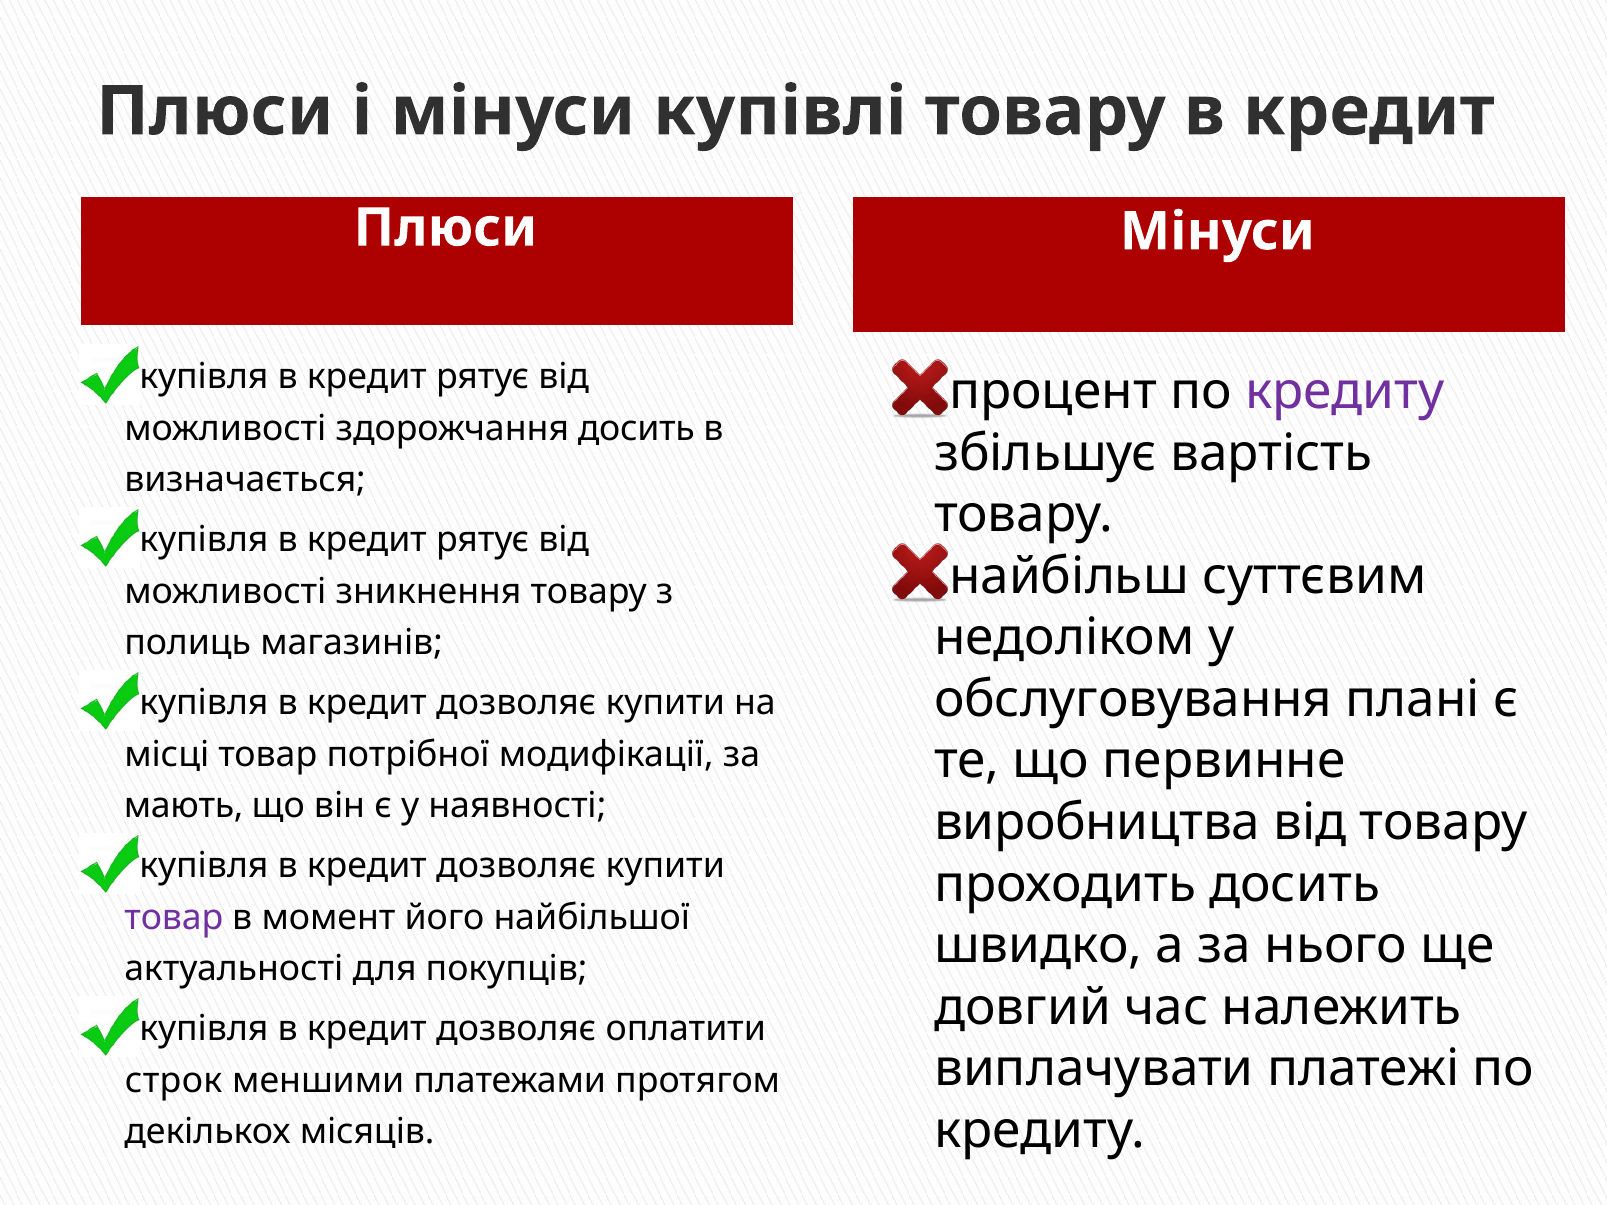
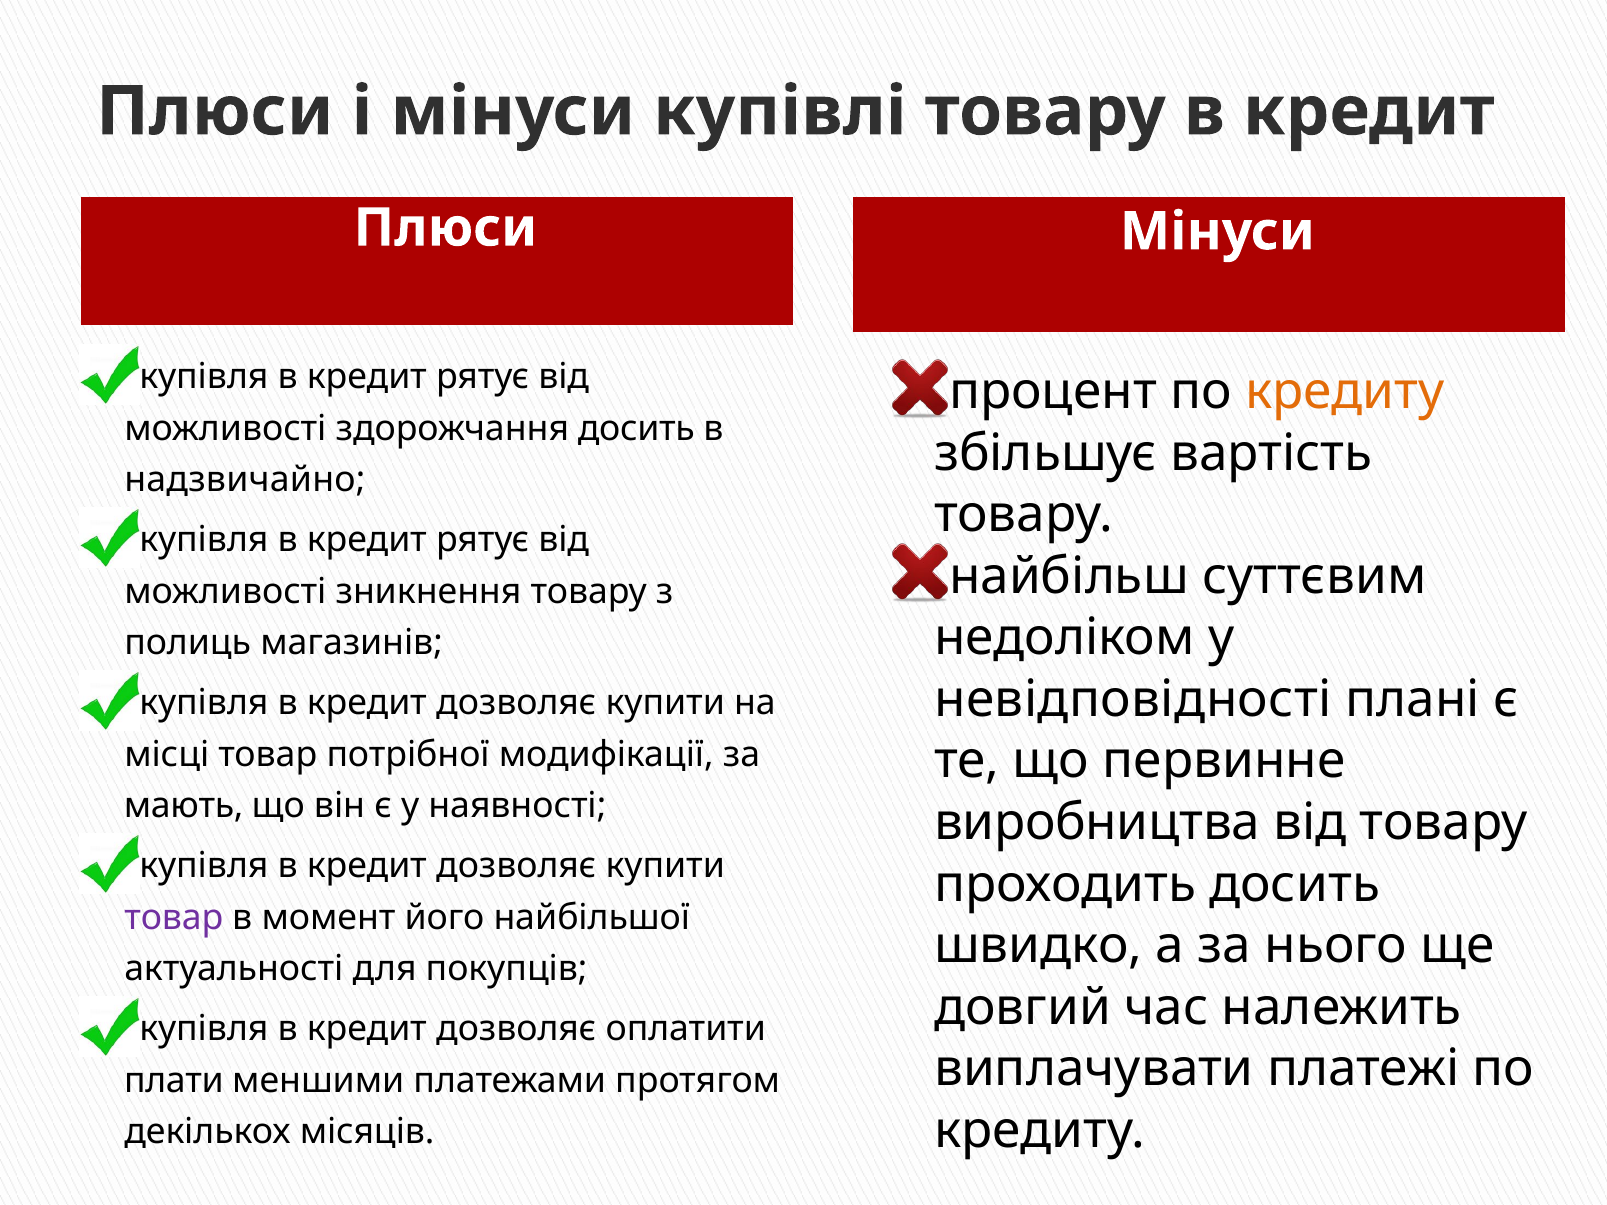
кредиту at (1345, 392) colour: purple -> orange
визначається: визначається -> надзвичайно
обслуговування: обслуговування -> невідповідності
строк: строк -> плати
